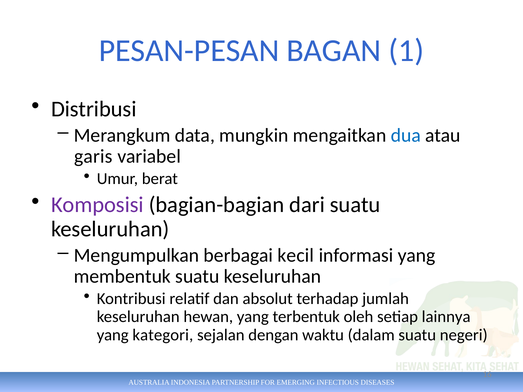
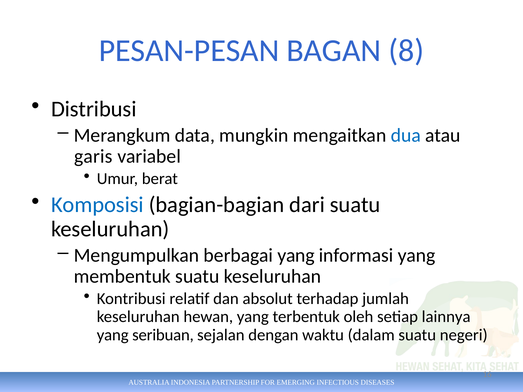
1: 1 -> 8
Komposisi colour: purple -> blue
berbagai kecil: kecil -> yang
kategori: kategori -> seribuan
